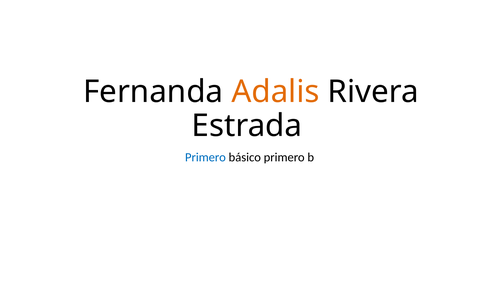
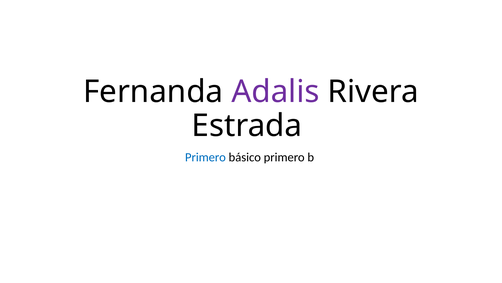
Adalis colour: orange -> purple
